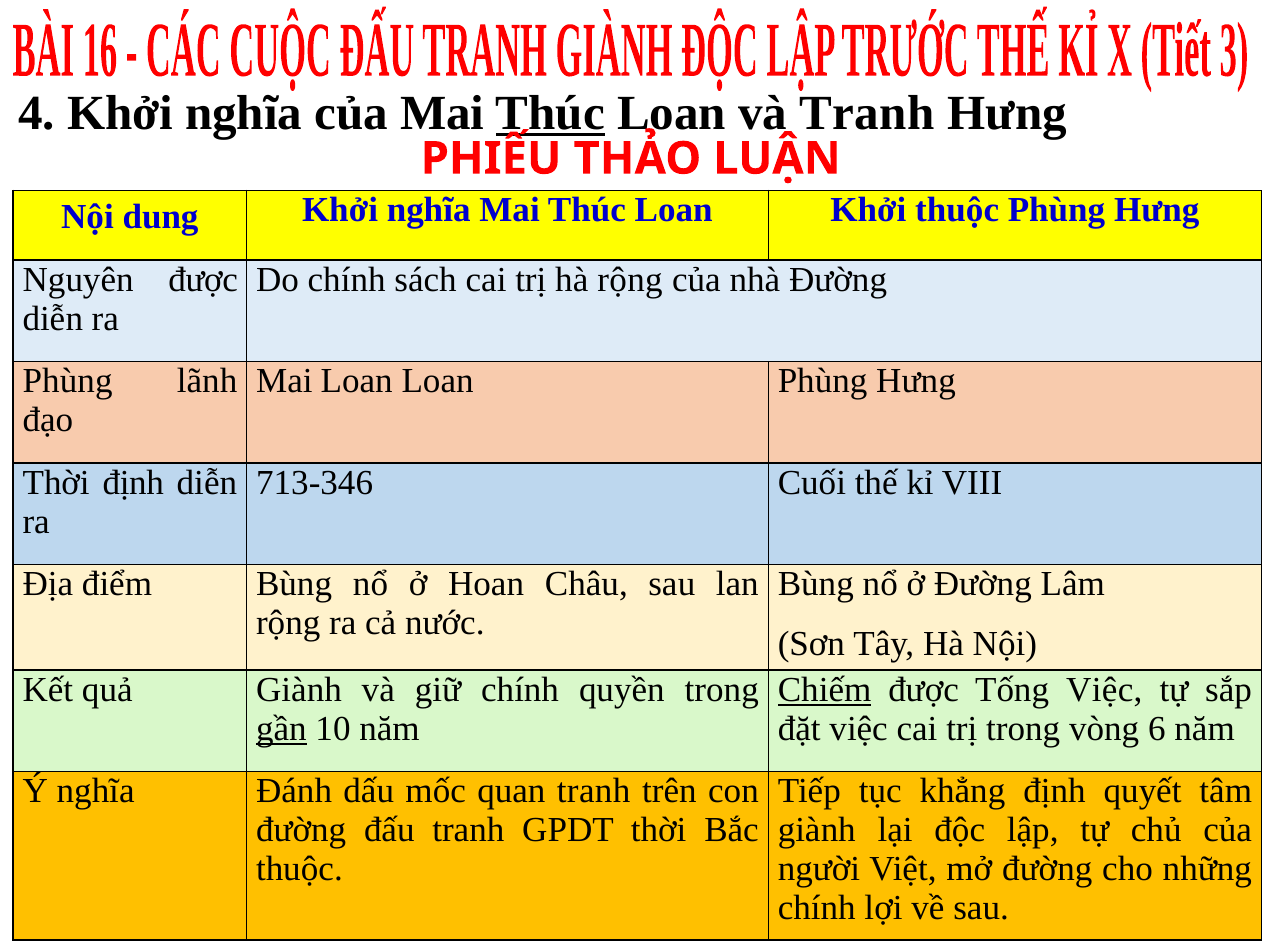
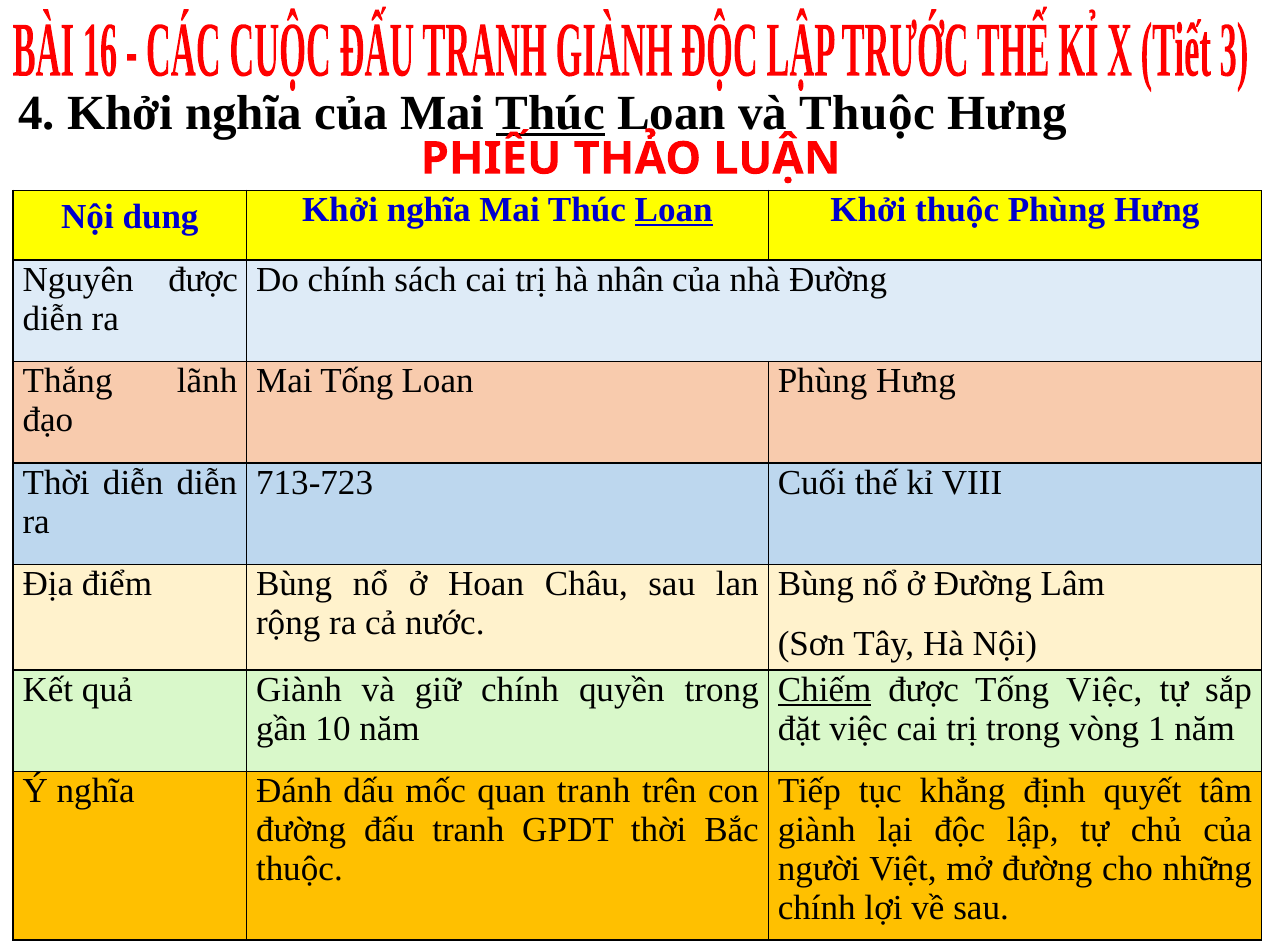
và Tranh: Tranh -> Thuộc
Loan at (674, 210) underline: none -> present
hà rộng: rộng -> nhân
Phùng at (68, 381): Phùng -> Thắng
Mai Loan: Loan -> Tống
Thời định: định -> diễn
713-346: 713-346 -> 713-723
gần underline: present -> none
6: 6 -> 1
